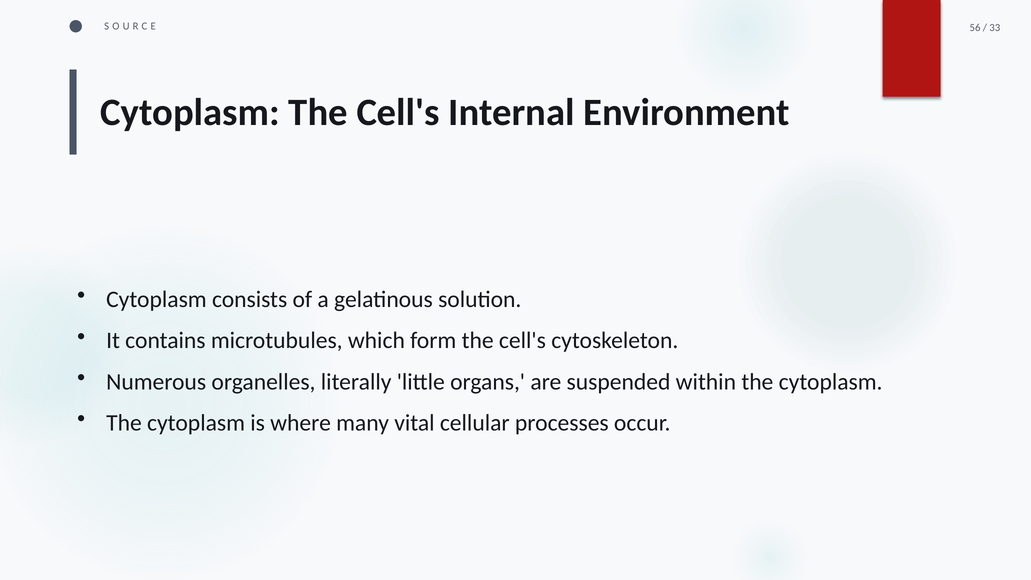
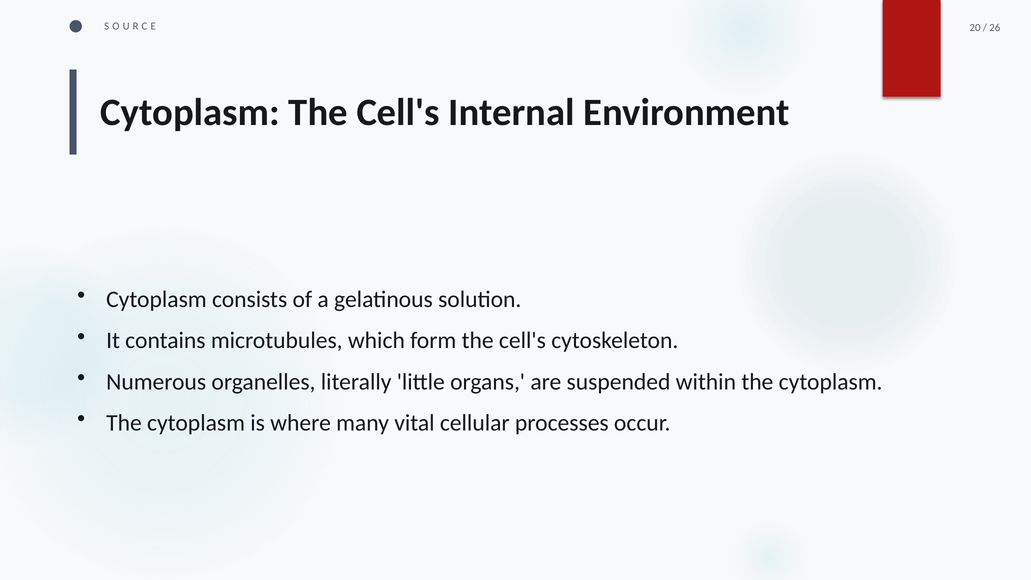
56: 56 -> 20
33: 33 -> 26
